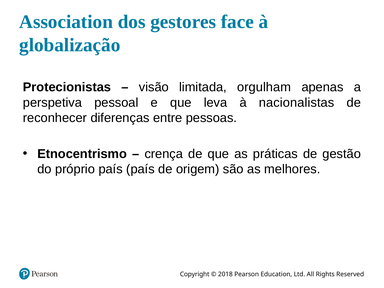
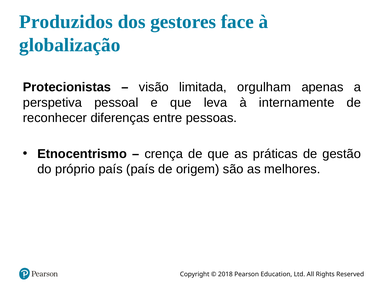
Association: Association -> Produzidos
nacionalistas: nacionalistas -> internamente
